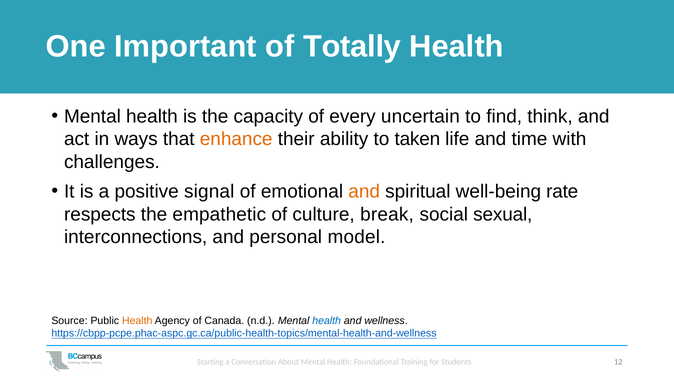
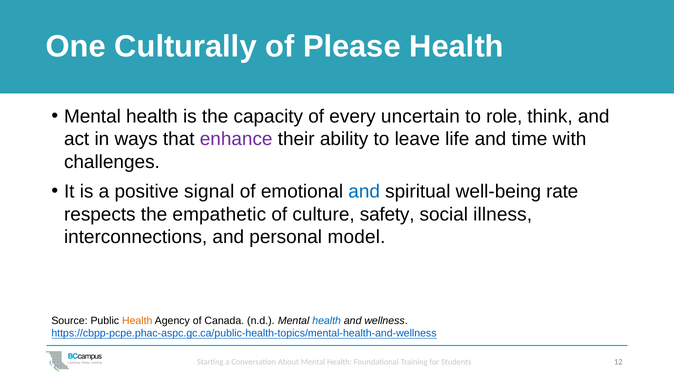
Important: Important -> Culturally
Totally: Totally -> Please
find: find -> role
enhance colour: orange -> purple
taken: taken -> leave
and at (364, 192) colour: orange -> blue
break: break -> safety
sexual: sexual -> illness
